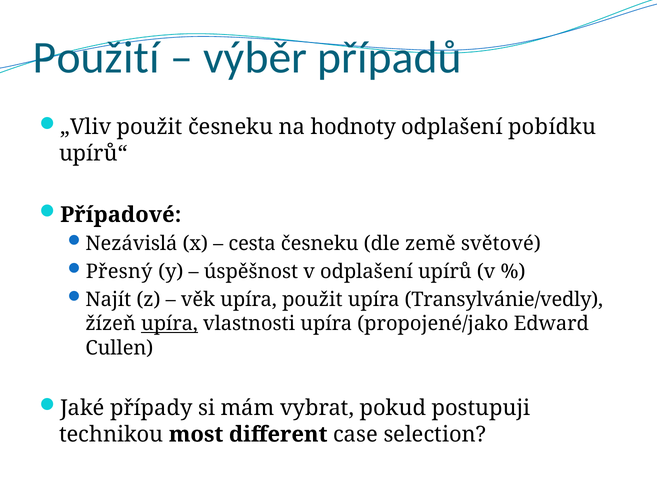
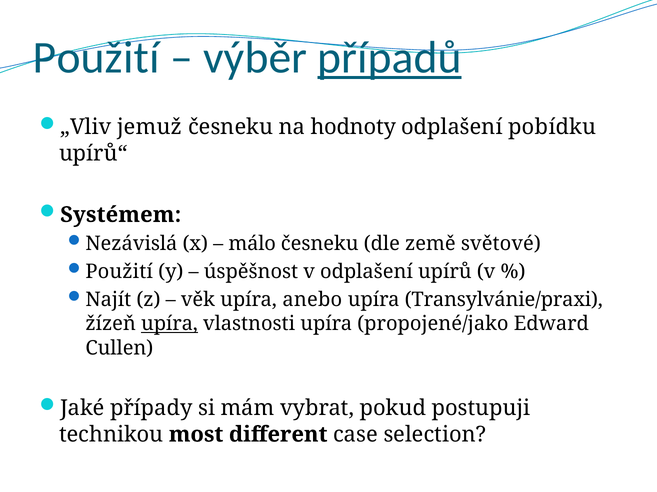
případů underline: none -> present
„Vliv použit: použit -> jemuž
Případové: Případové -> Systémem
cesta: cesta -> málo
Přesný at (119, 272): Přesný -> Použití
upíra použit: použit -> anebo
Transylvánie/vedly: Transylvánie/vedly -> Transylvánie/praxi
